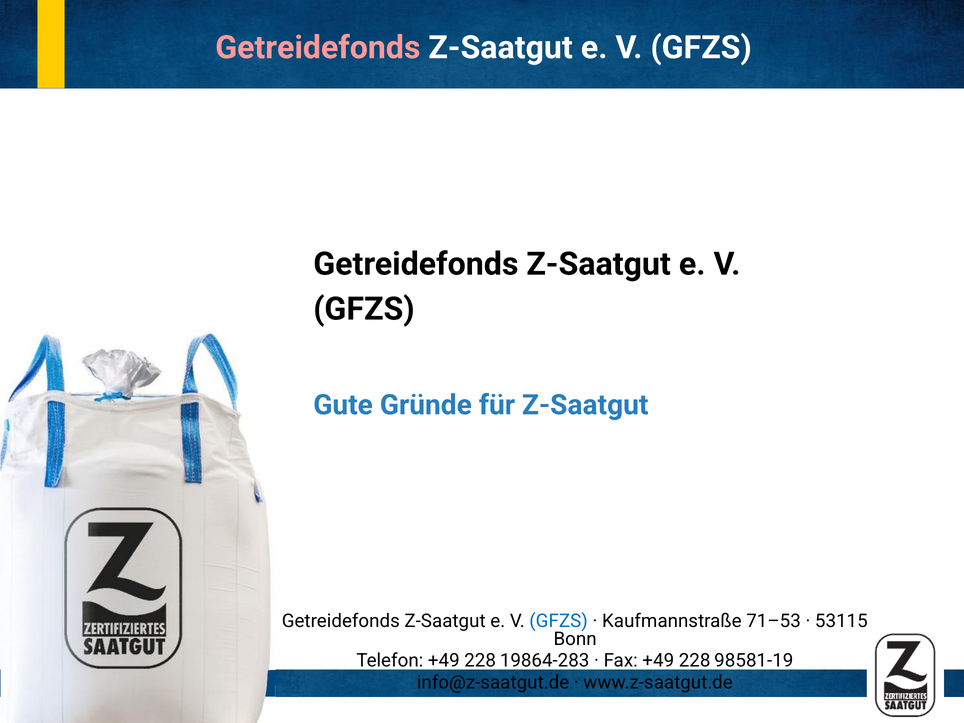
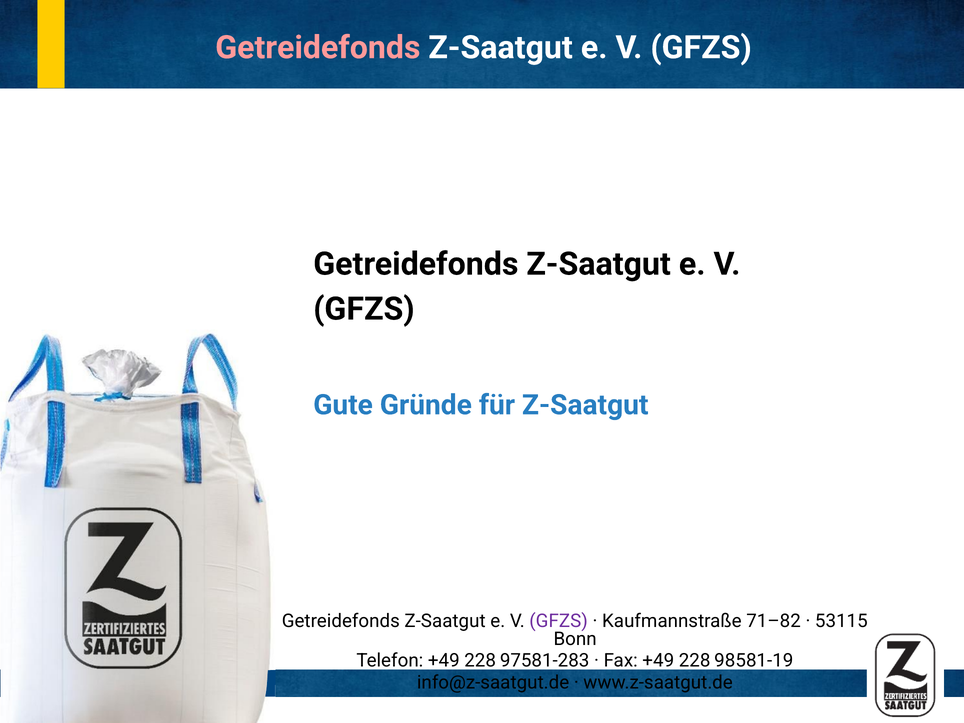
GFZS at (559, 621) colour: blue -> purple
71–53: 71–53 -> 71–82
19864-283: 19864-283 -> 97581-283
